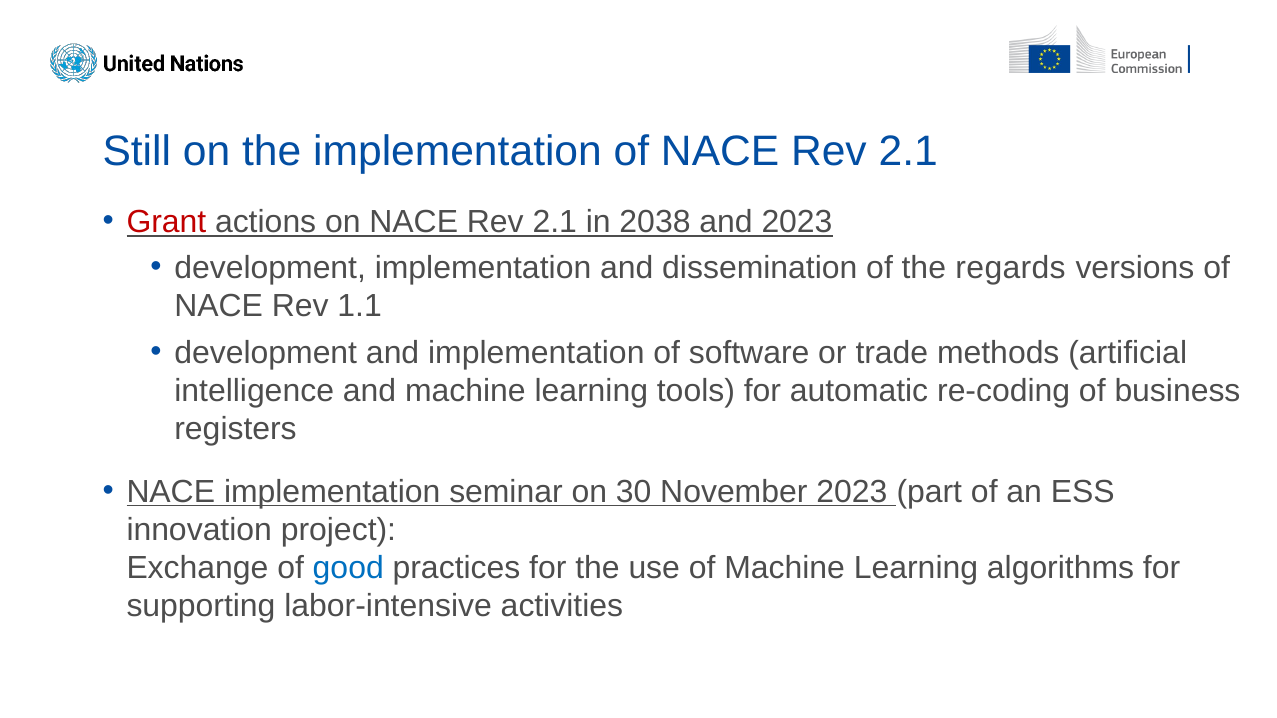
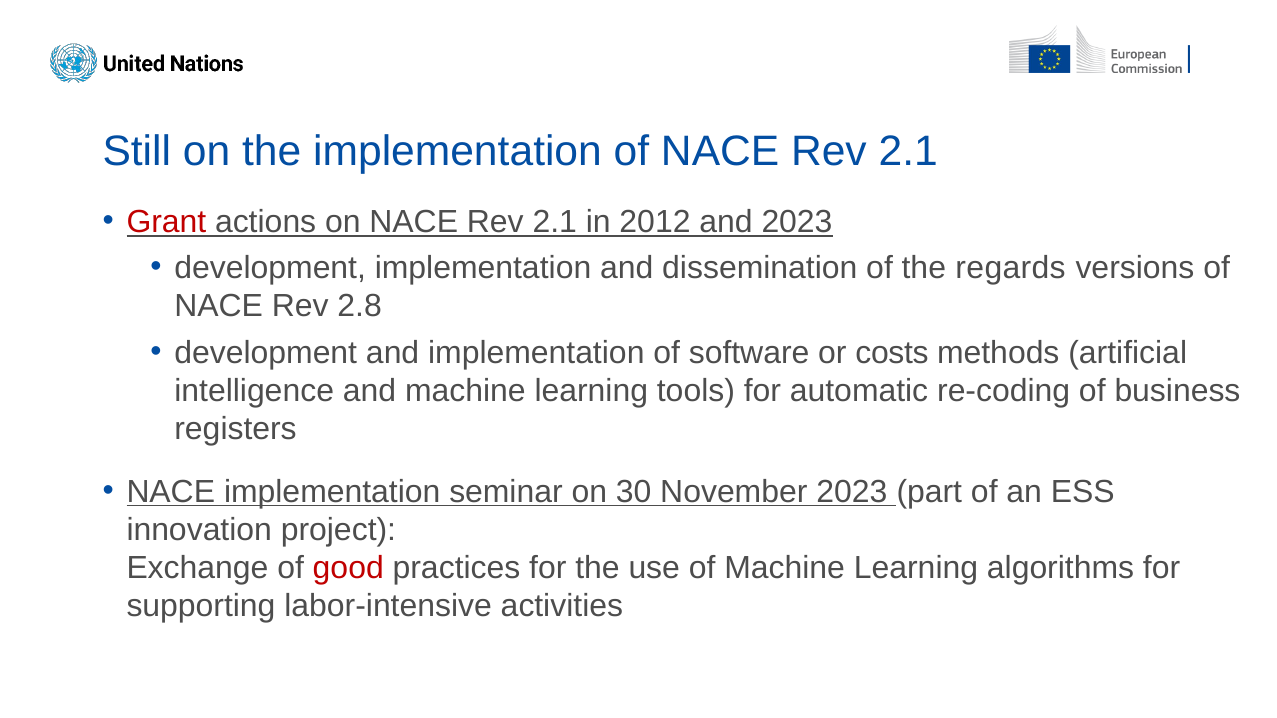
2038: 2038 -> 2012
1.1: 1.1 -> 2.8
trade: trade -> costs
good colour: blue -> red
